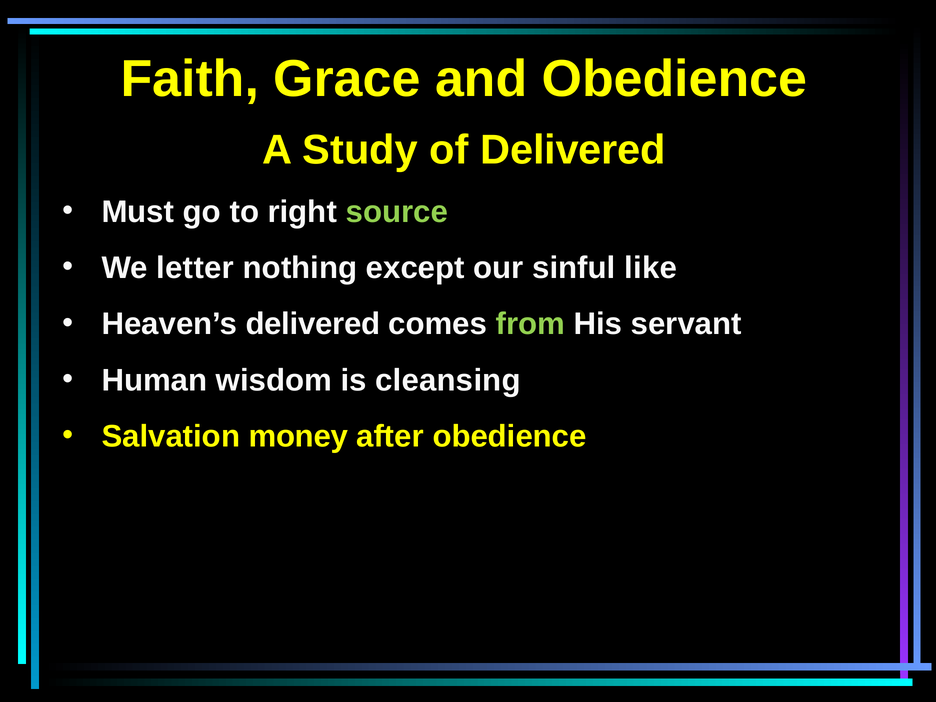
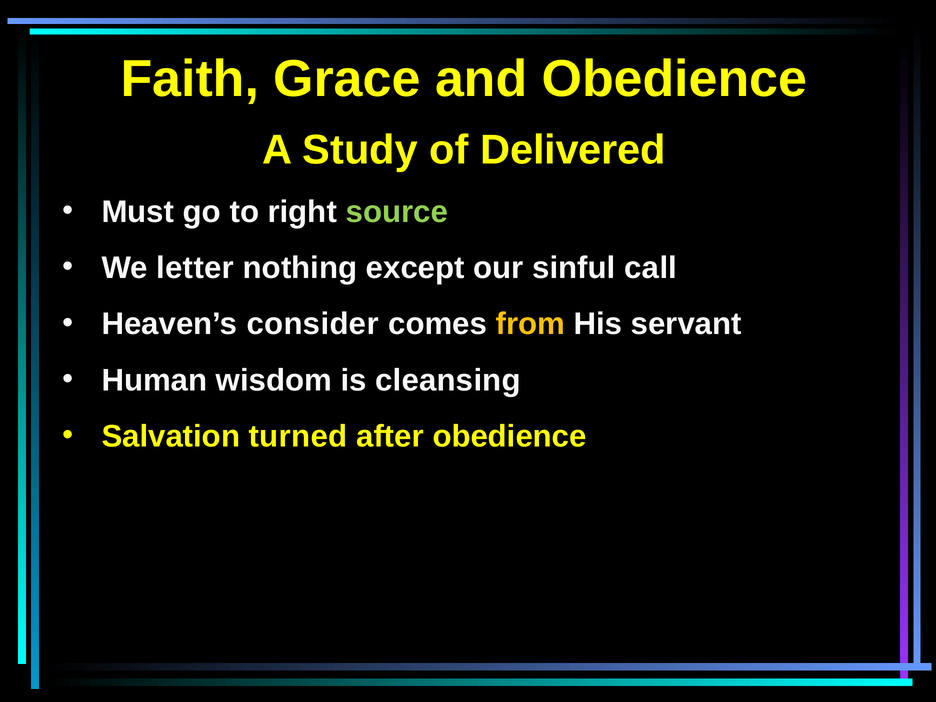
like: like -> call
Heaven’s delivered: delivered -> consider
from colour: light green -> yellow
money: money -> turned
